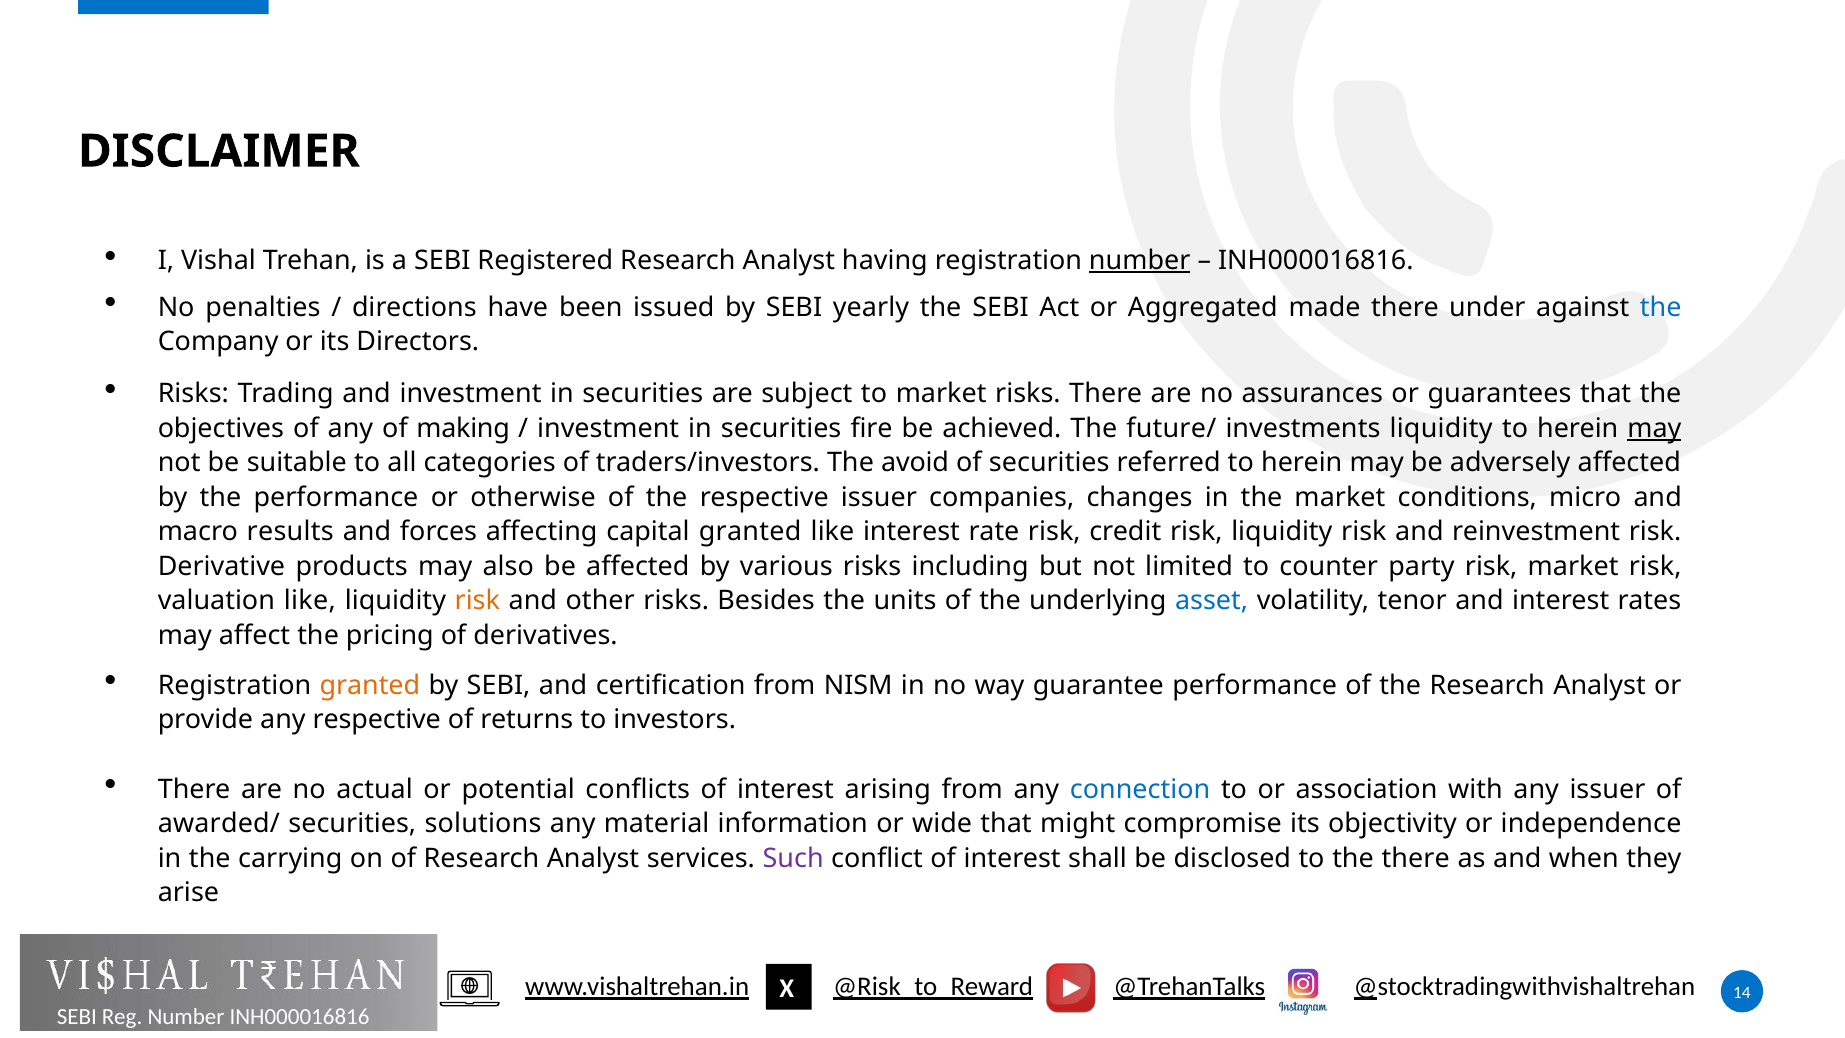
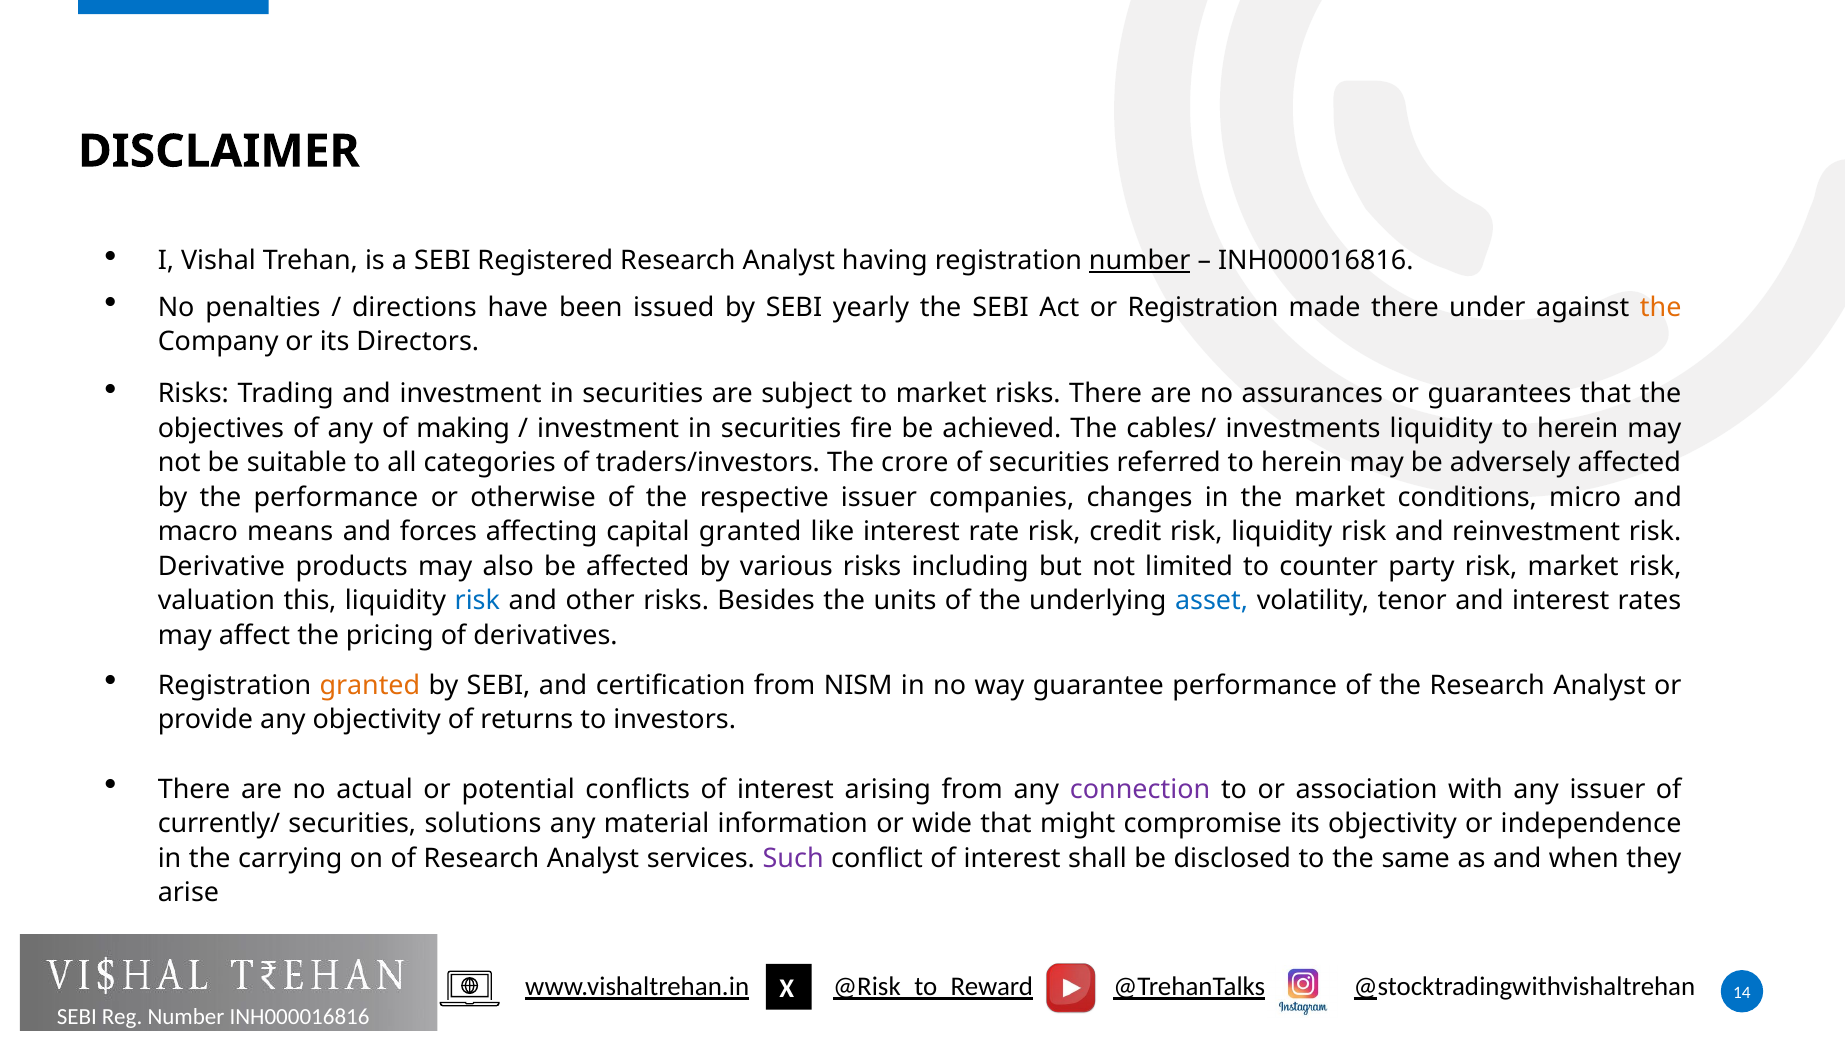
or Aggregated: Aggregated -> Registration
the at (1661, 307) colour: blue -> orange
future/: future/ -> cables/
may at (1654, 428) underline: present -> none
avoid: avoid -> crore
results: results -> means
valuation like: like -> this
risk at (477, 601) colour: orange -> blue
any respective: respective -> objectivity
connection colour: blue -> purple
awarded/: awarded/ -> currently/
the there: there -> same
